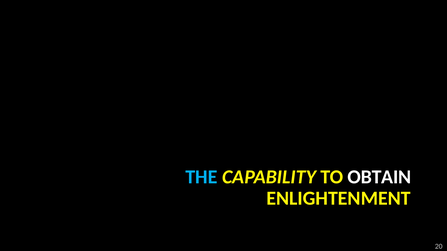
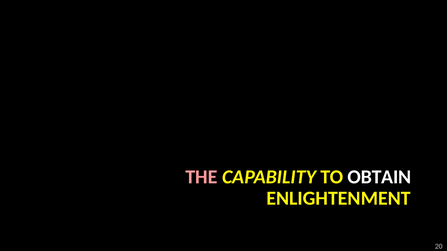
THE colour: light blue -> pink
